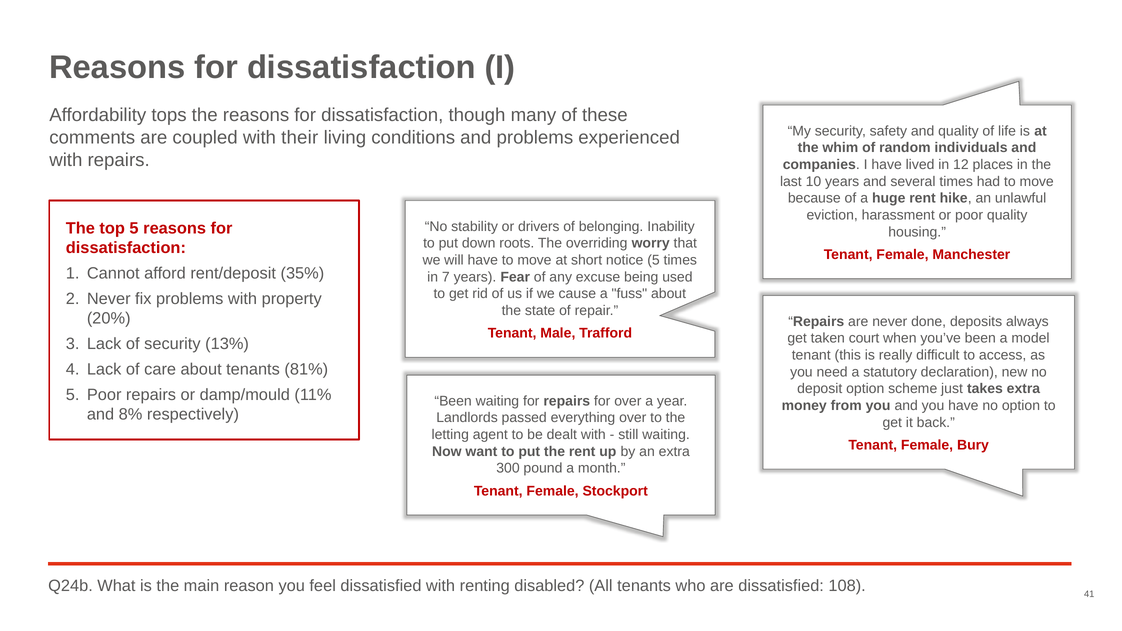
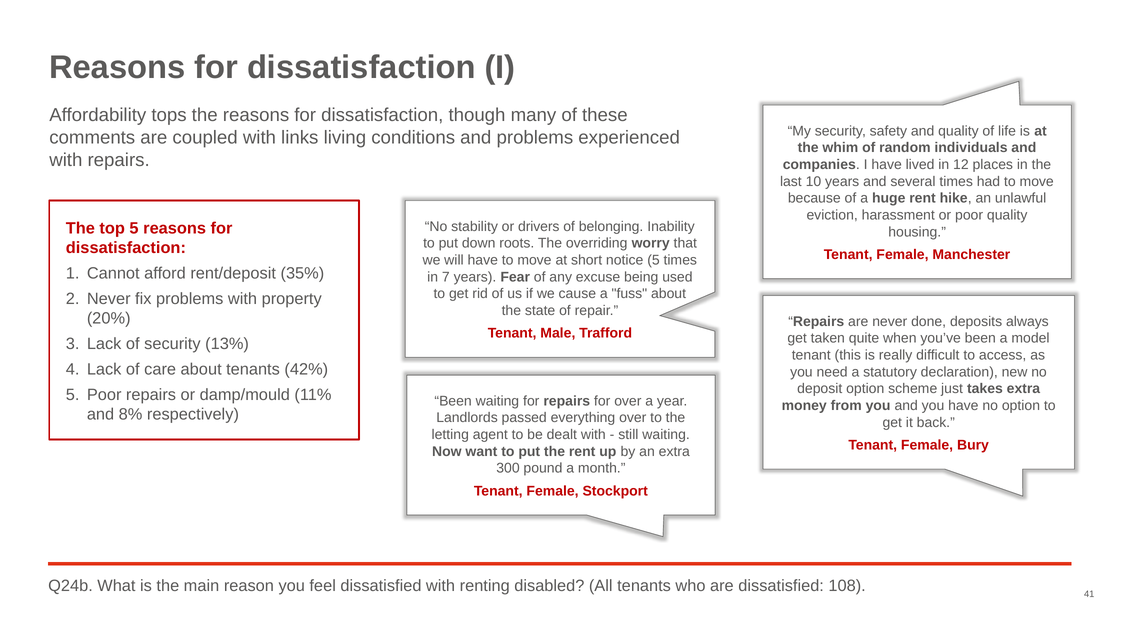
their: their -> links
court: court -> quite
81%: 81% -> 42%
